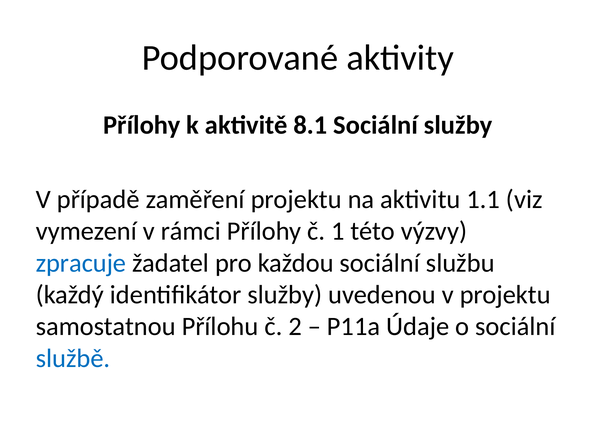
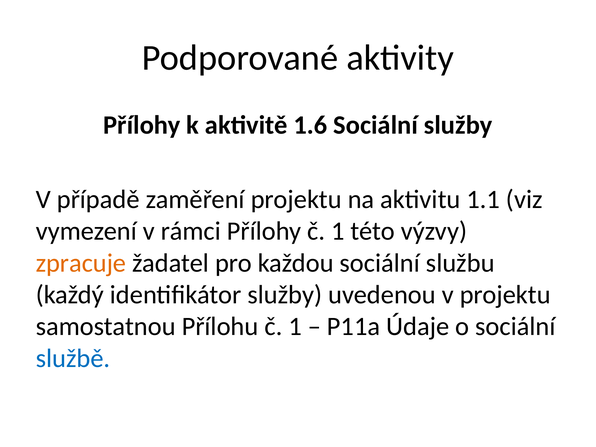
8.1: 8.1 -> 1.6
zpracuje colour: blue -> orange
Přílohu č 2: 2 -> 1
